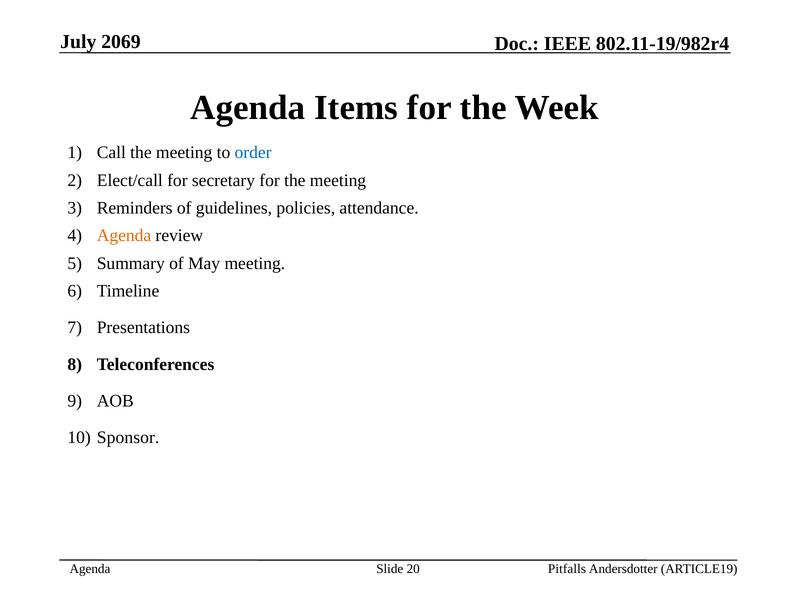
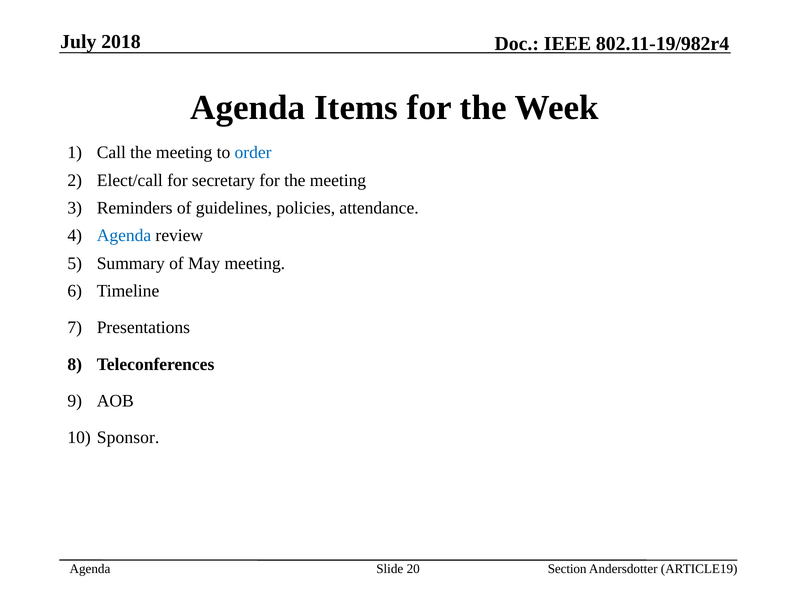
2069: 2069 -> 2018
Agenda at (124, 236) colour: orange -> blue
Pitfalls: Pitfalls -> Section
